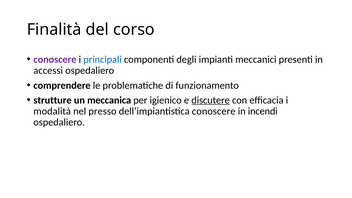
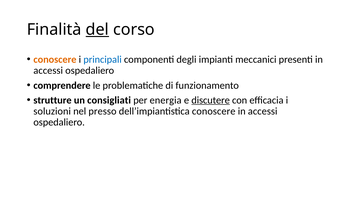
del underline: none -> present
conoscere at (55, 60) colour: purple -> orange
meccanica: meccanica -> consigliati
igienico: igienico -> energia
modalità: modalità -> soluzioni
incendi at (263, 111): incendi -> accessi
